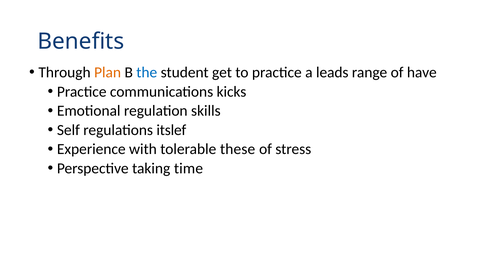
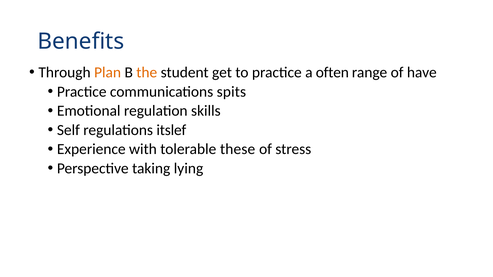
the colour: blue -> orange
leads: leads -> often
kicks: kicks -> spits
time: time -> lying
